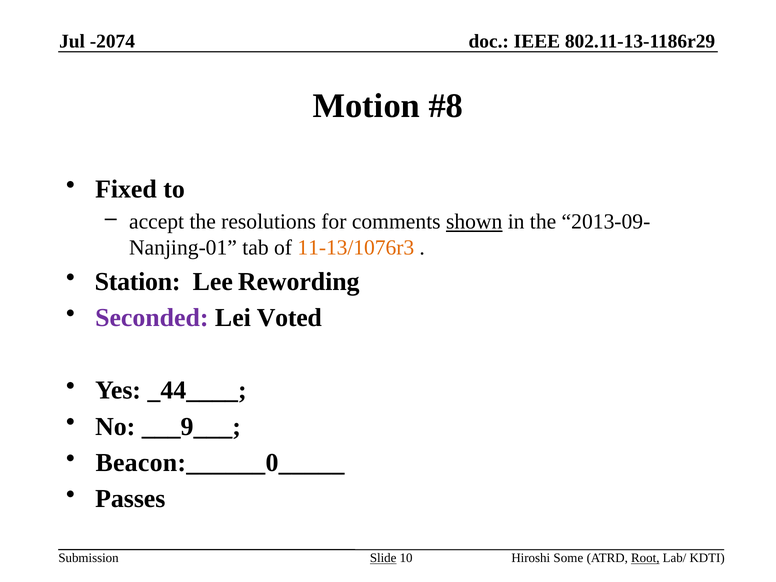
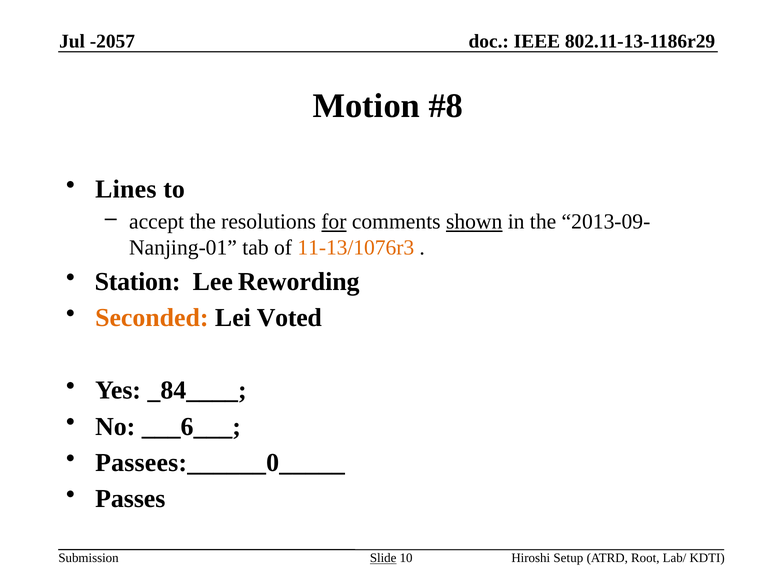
-2074: -2074 -> -2057
Fixed: Fixed -> Lines
for underline: none -> present
Seconded colour: purple -> orange
_44____: _44____ -> _84____
___9___: ___9___ -> ___6___
Beacon:______0_____: Beacon:______0_____ -> Passees:______0_____
Some: Some -> Setup
Root underline: present -> none
